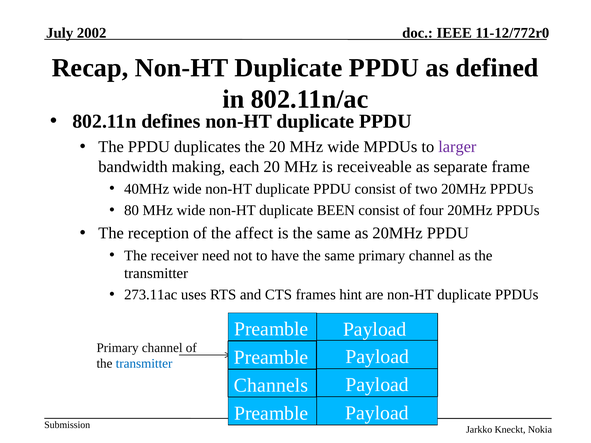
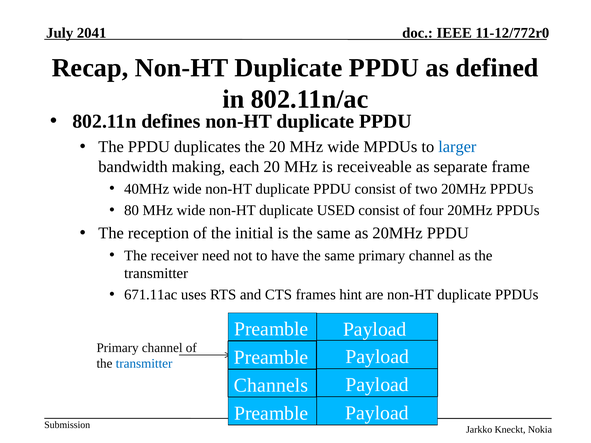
2002: 2002 -> 2041
larger colour: purple -> blue
BEEN: BEEN -> USED
affect: affect -> initial
273.11ac: 273.11ac -> 671.11ac
